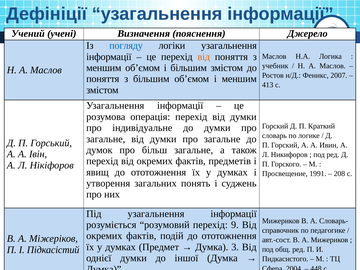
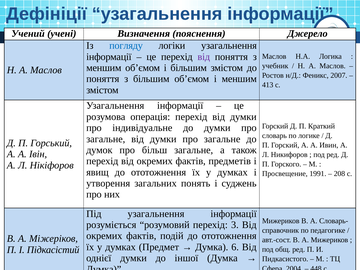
від at (204, 57) colour: orange -> purple
9: 9 -> 3
3: 3 -> 6
